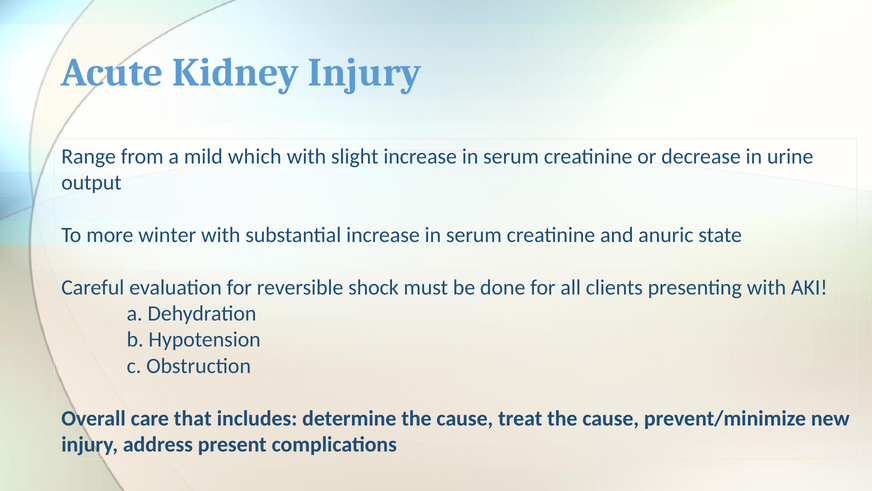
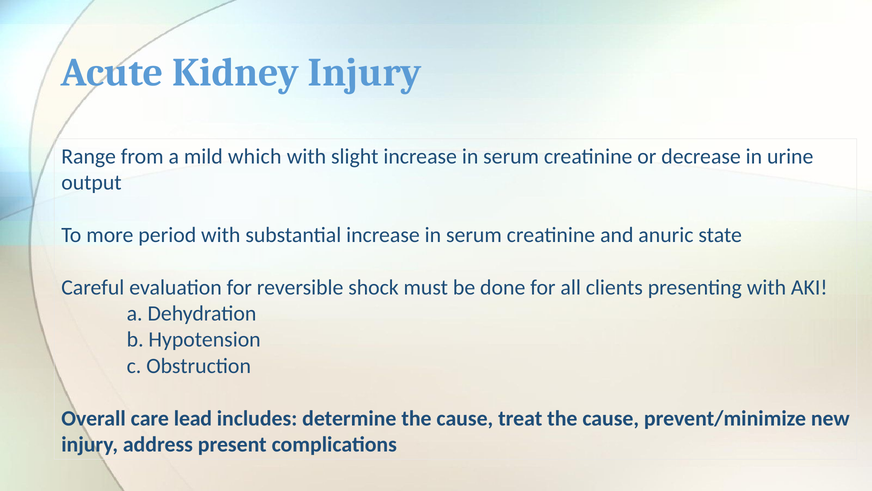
winter: winter -> period
that: that -> lead
